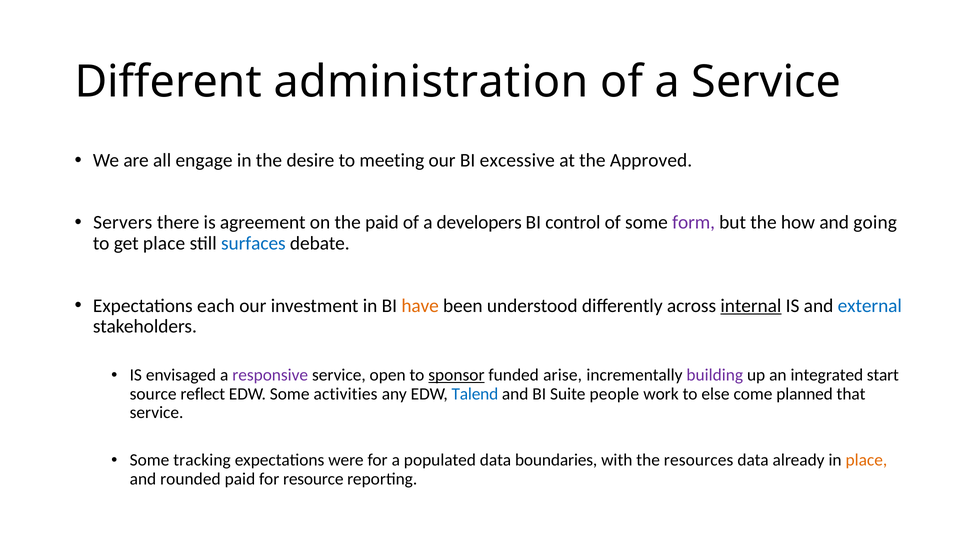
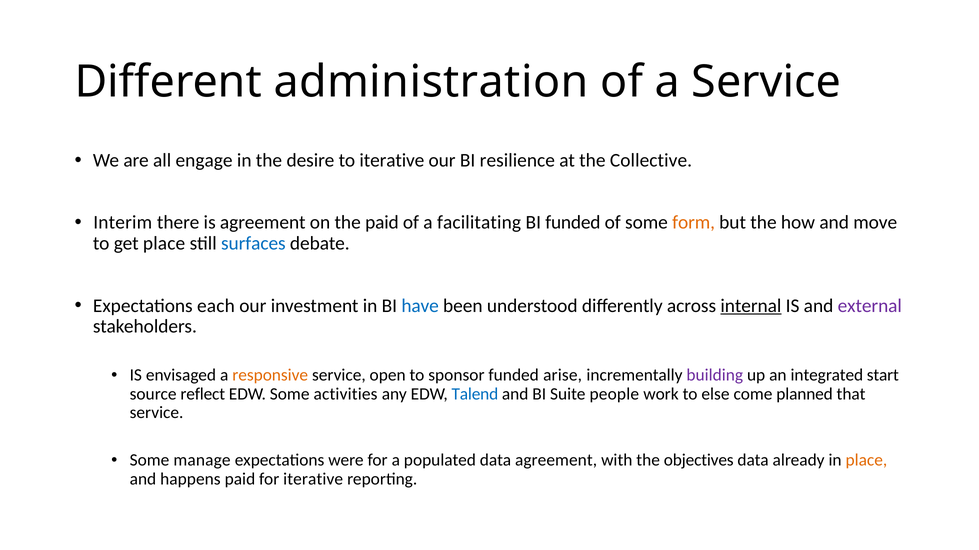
to meeting: meeting -> iterative
excessive: excessive -> resilience
Approved: Approved -> Collective
Servers: Servers -> Interim
developers: developers -> facilitating
BI control: control -> funded
form colour: purple -> orange
going: going -> move
have colour: orange -> blue
external colour: blue -> purple
responsive colour: purple -> orange
sponsor underline: present -> none
tracking: tracking -> manage
data boundaries: boundaries -> agreement
resources: resources -> objectives
rounded: rounded -> happens
for resource: resource -> iterative
